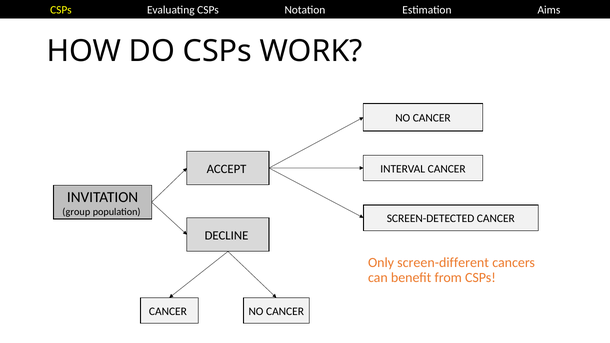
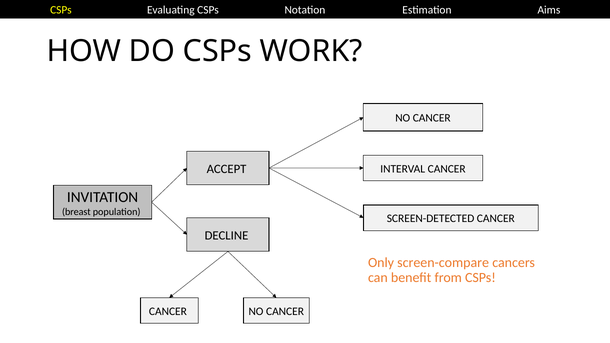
group: group -> breast
screen-different: screen-different -> screen-compare
